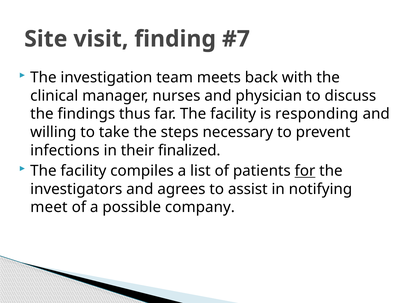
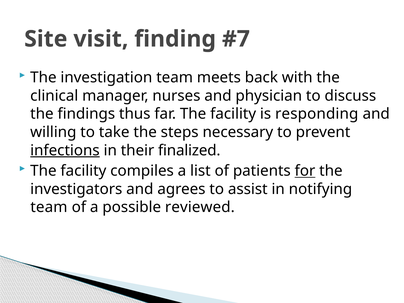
infections underline: none -> present
meet at (49, 207): meet -> team
company: company -> reviewed
